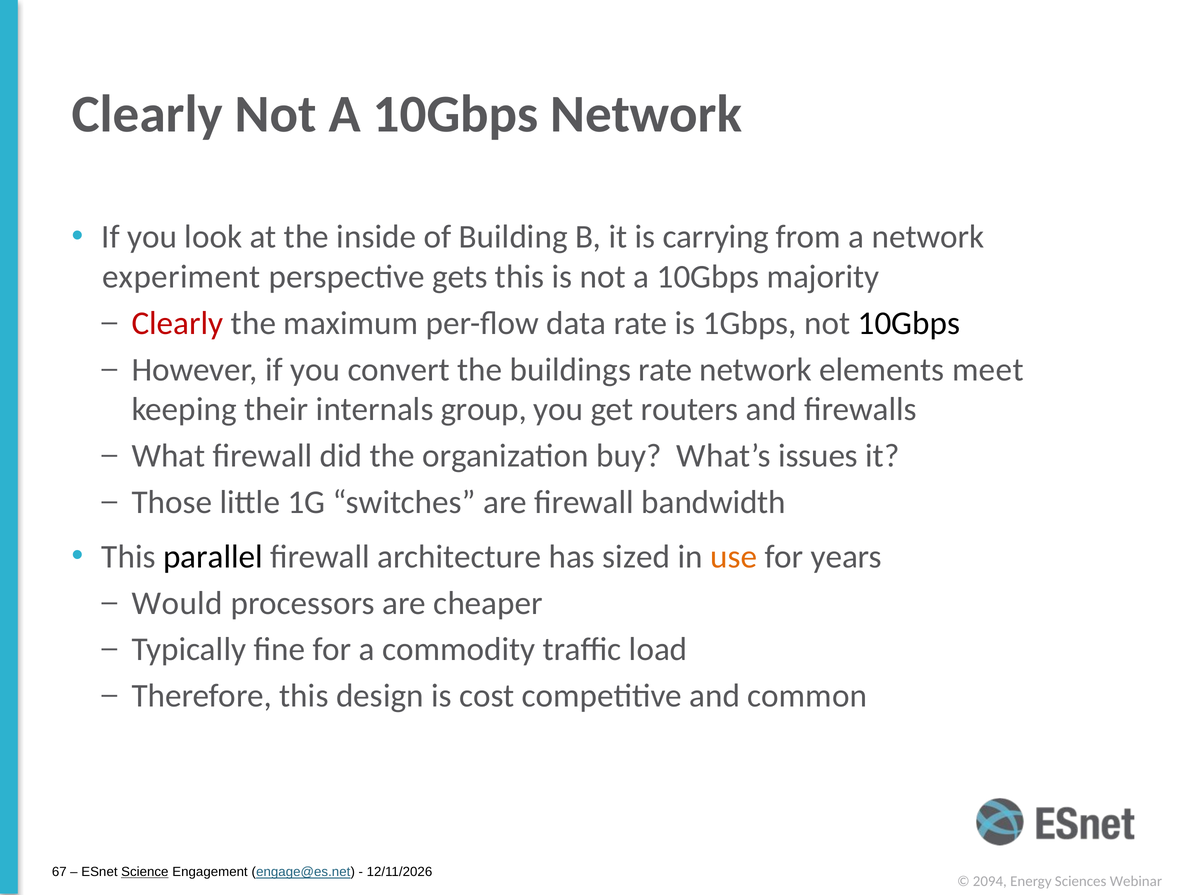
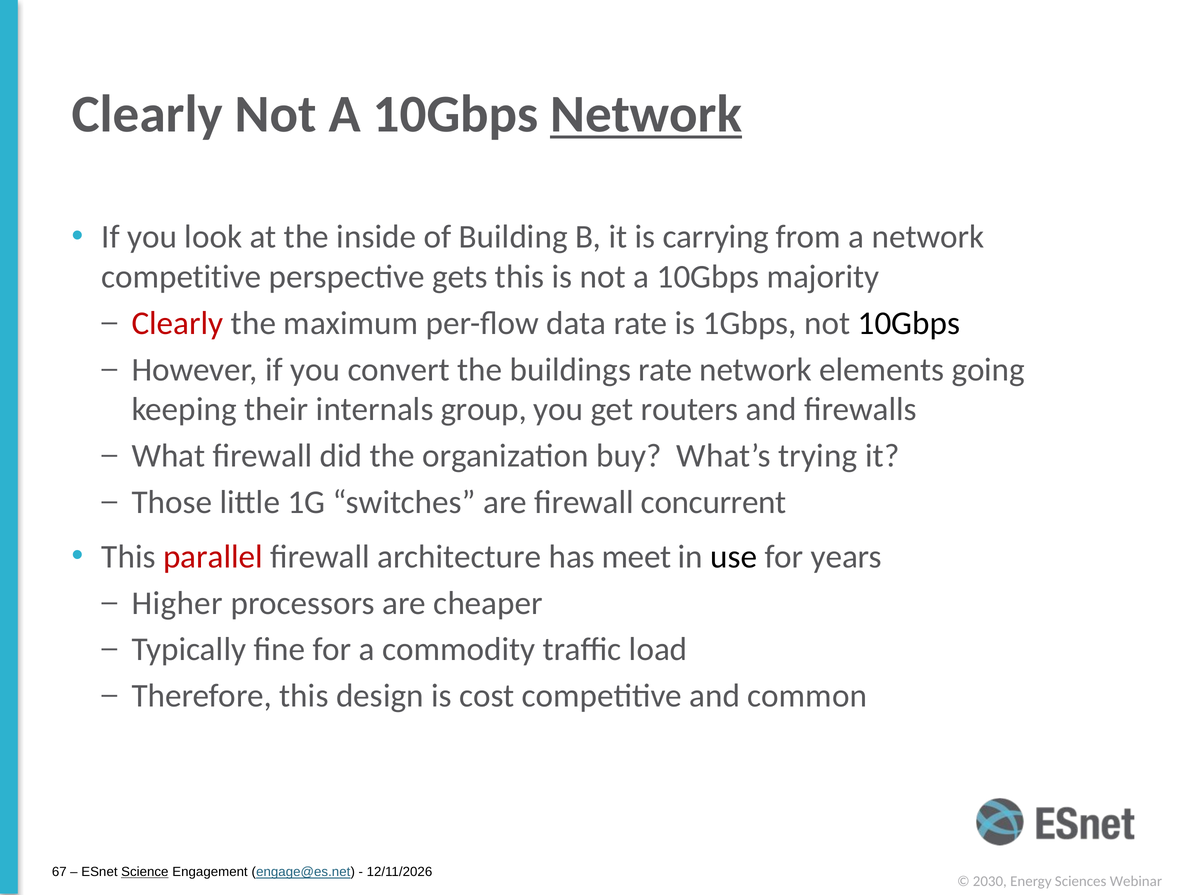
Network at (646, 114) underline: none -> present
experiment at (181, 277): experiment -> competitive
meet: meet -> going
issues: issues -> trying
bandwidth: bandwidth -> concurrent
parallel colour: black -> red
sized: sized -> meet
use colour: orange -> black
Would: Would -> Higher
2094: 2094 -> 2030
